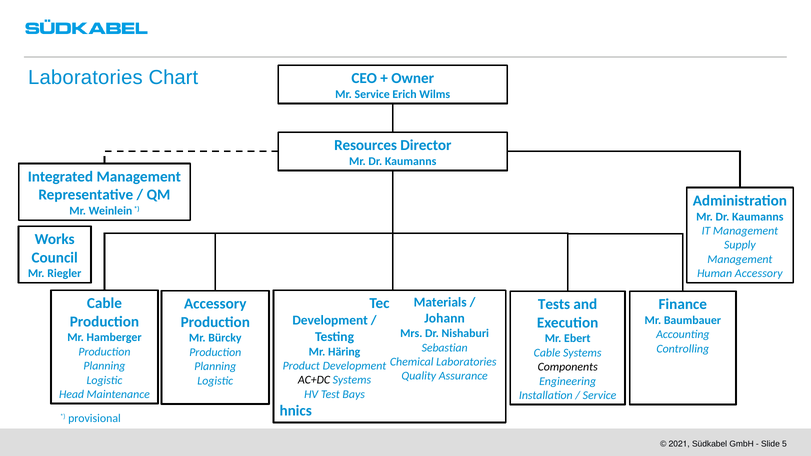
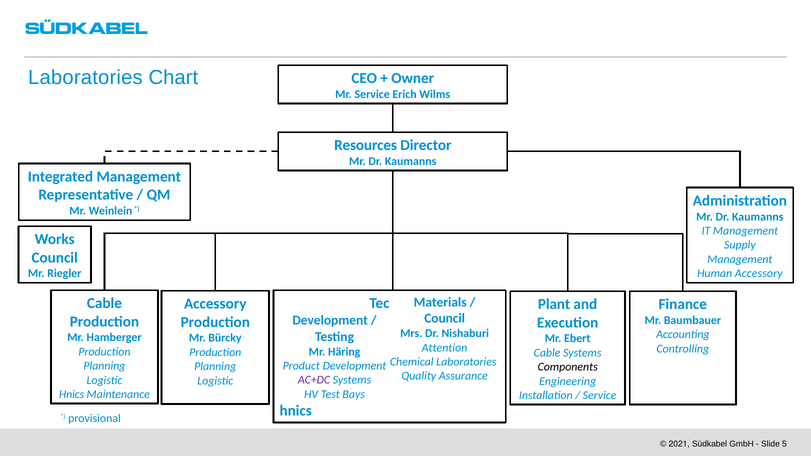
Tests: Tests -> Plant
Johann at (445, 319): Johann -> Council
Sebastian: Sebastian -> Attention
AC+DC colour: black -> purple
Head at (72, 394): Head -> Hnics
